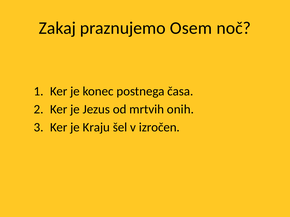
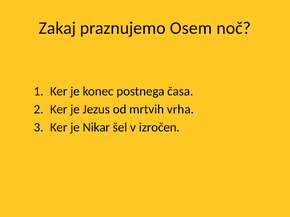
onih: onih -> vrha
Kraju: Kraju -> Nikar
